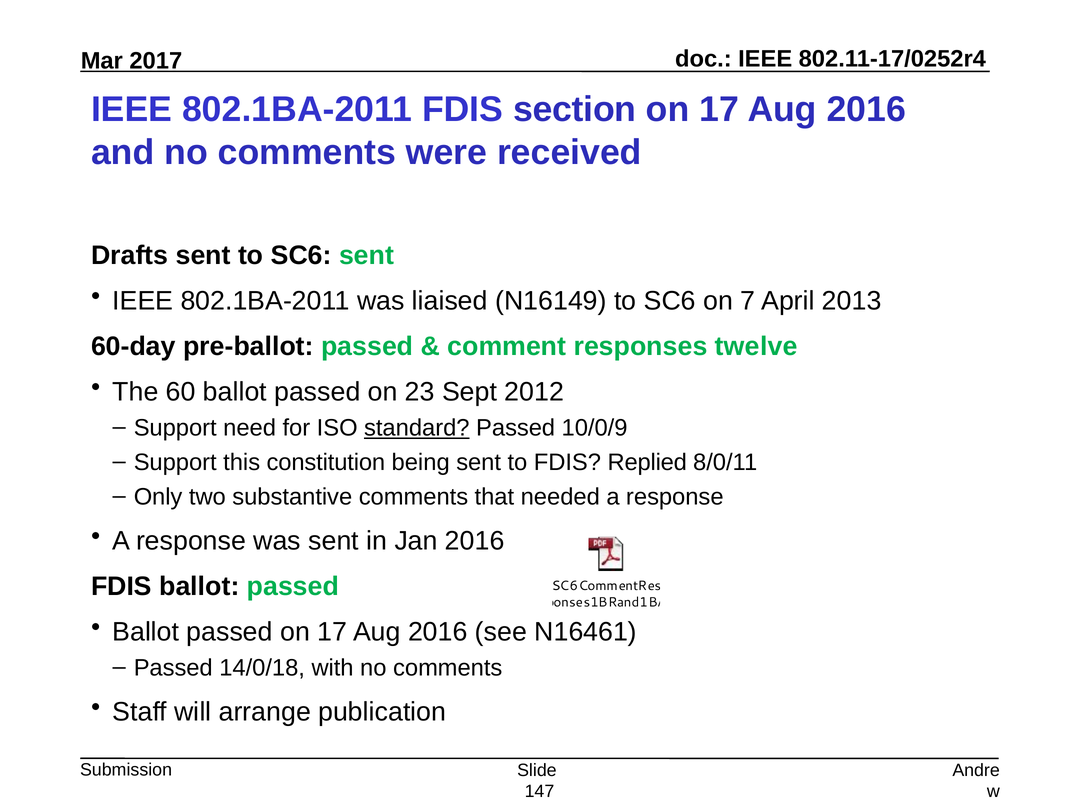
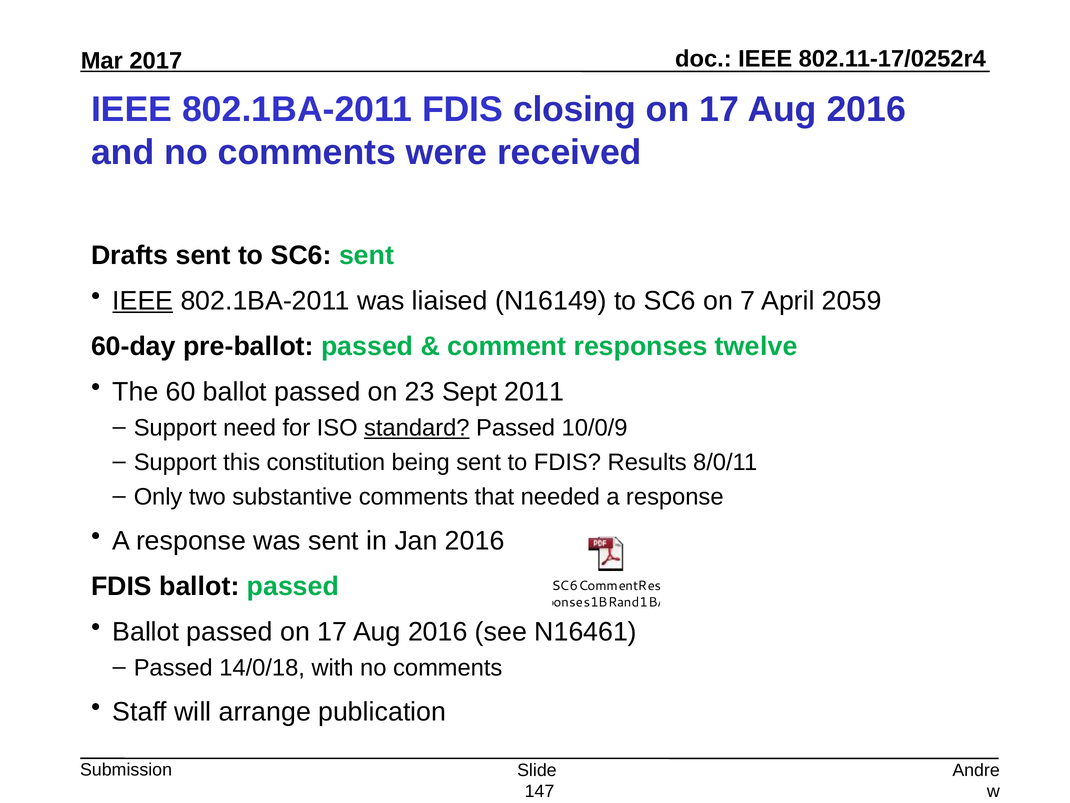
section: section -> closing
IEEE at (143, 301) underline: none -> present
2013: 2013 -> 2059
2012: 2012 -> 2011
Replied: Replied -> Results
